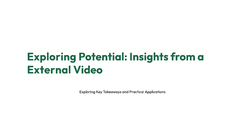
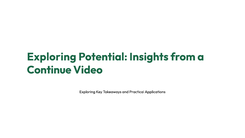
External: External -> Continue
